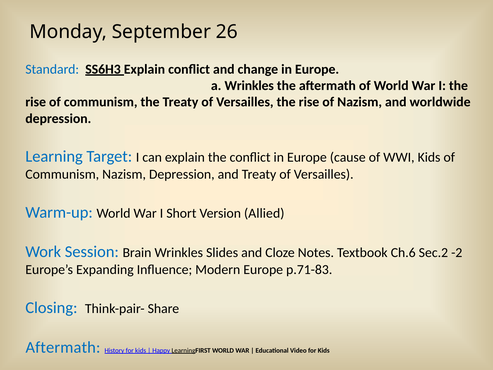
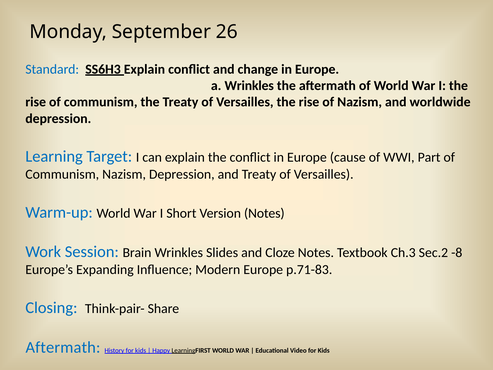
WWI Kids: Kids -> Part
Version Allied: Allied -> Notes
Ch.6: Ch.6 -> Ch.3
-2: -2 -> -8
